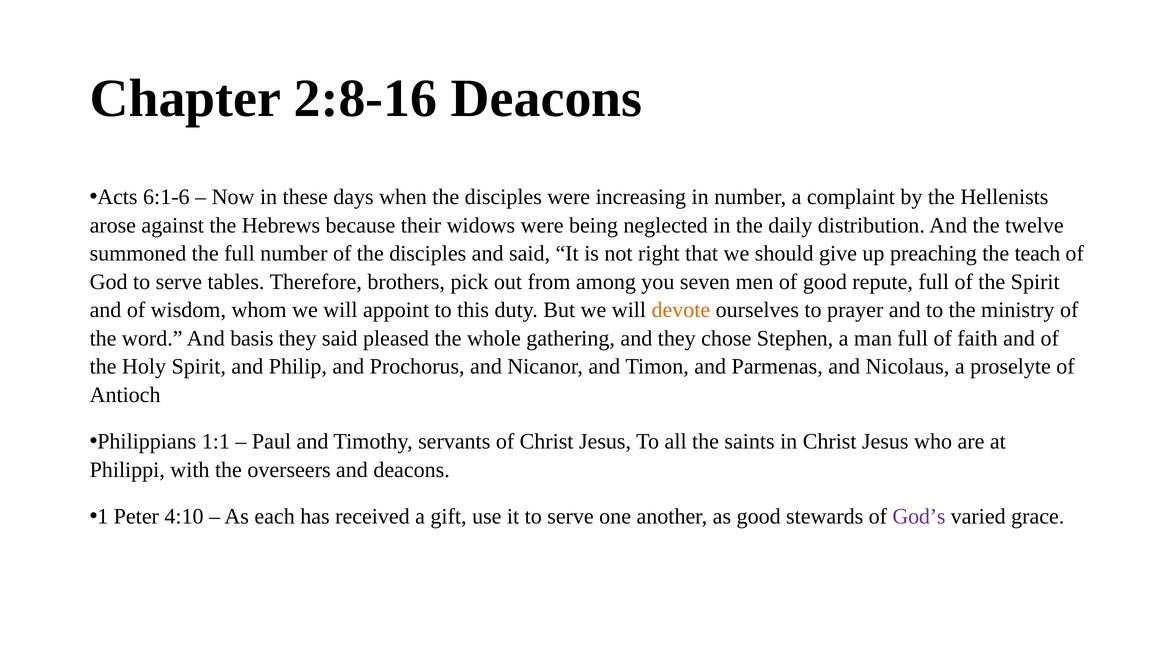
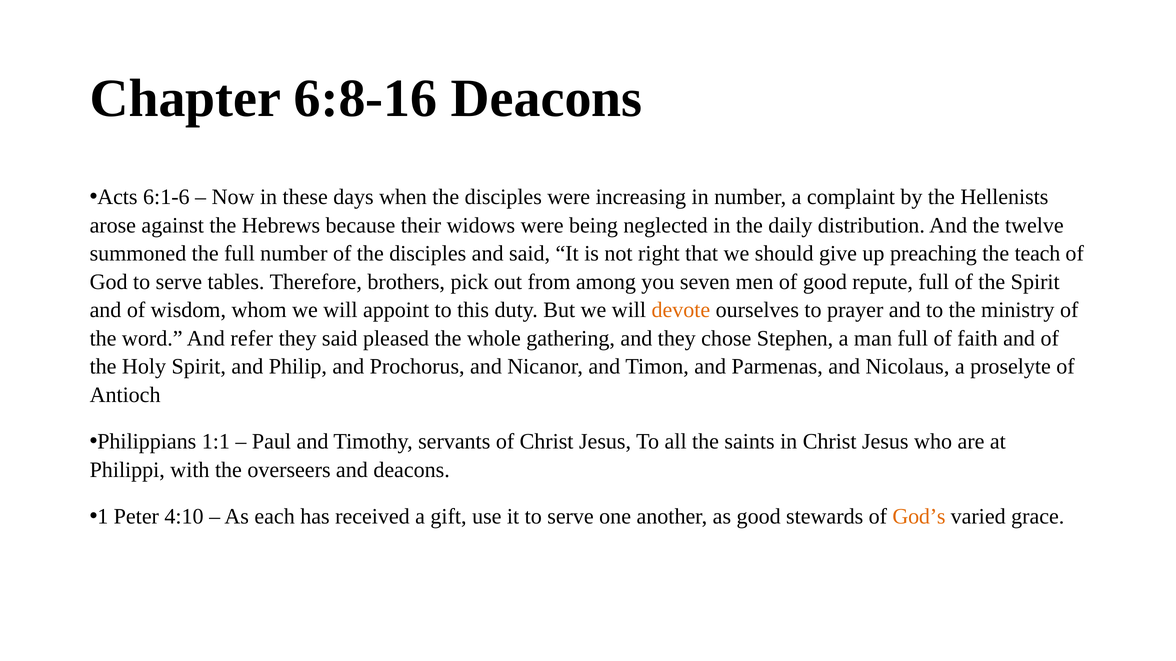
2:8-16: 2:8-16 -> 6:8-16
basis: basis -> refer
God’s colour: purple -> orange
